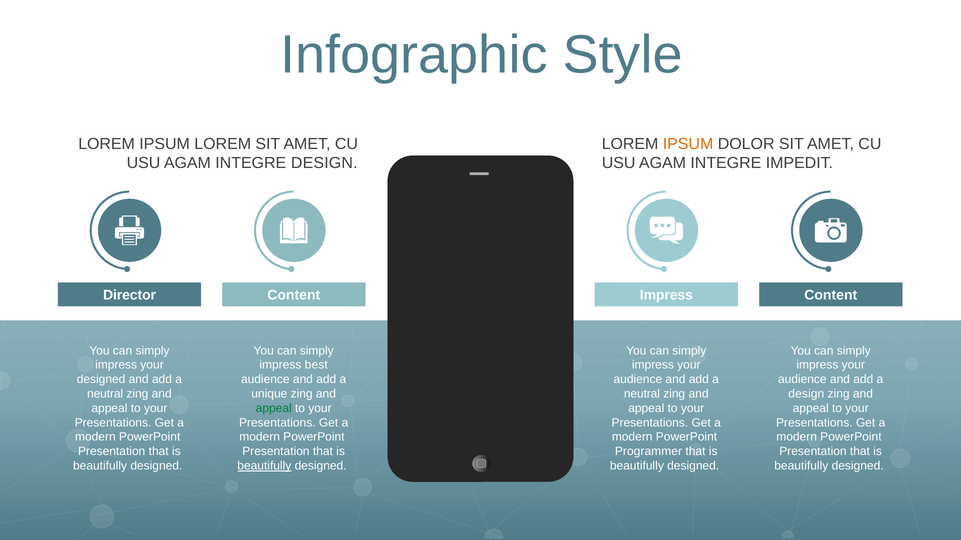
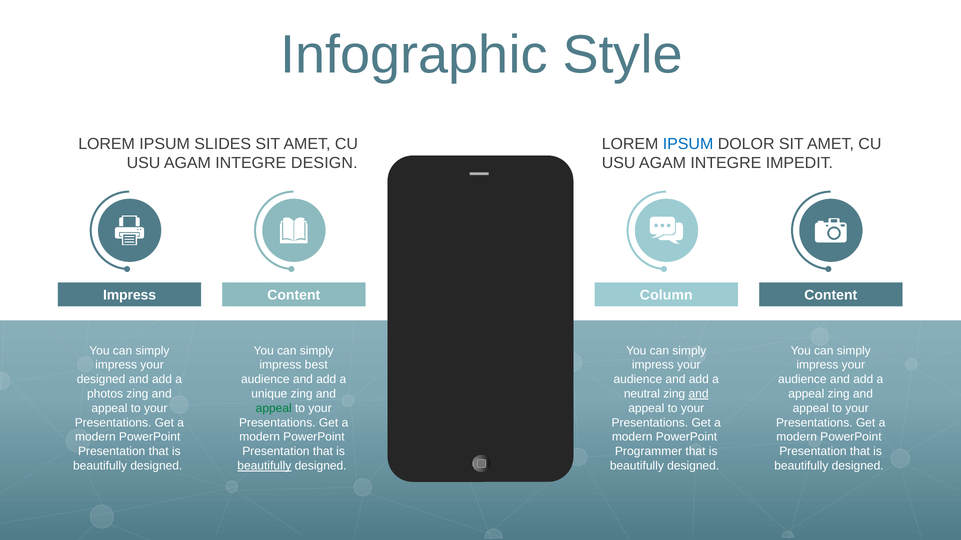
IPSUM LOREM: LOREM -> SLIDES
IPSUM at (688, 144) colour: orange -> blue
Director at (130, 296): Director -> Impress
Impress at (666, 296): Impress -> Column
neutral at (105, 394): neutral -> photos
and at (699, 394) underline: none -> present
design at (806, 394): design -> appeal
